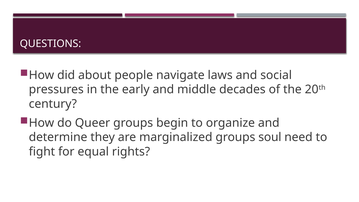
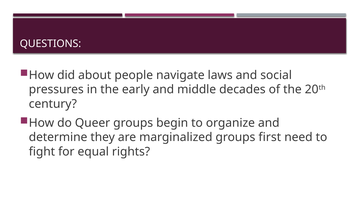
soul: soul -> first
